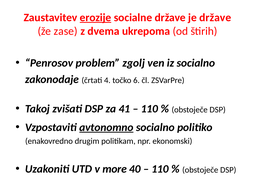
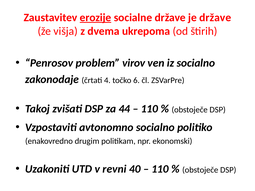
zase: zase -> višja
zgolj: zgolj -> virov
41: 41 -> 44
avtonomno underline: present -> none
more: more -> revni
